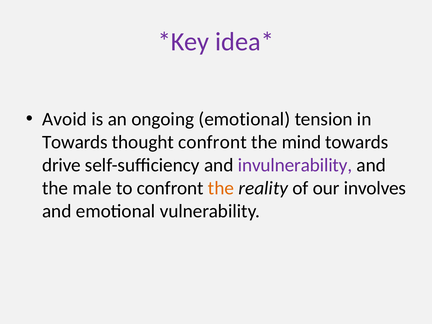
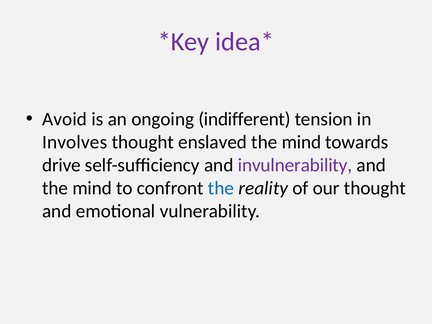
ongoing emotional: emotional -> indifferent
Towards at (75, 142): Towards -> Involves
thought confront: confront -> enslaved
male at (92, 188): male -> mind
the at (221, 188) colour: orange -> blue
our involves: involves -> thought
